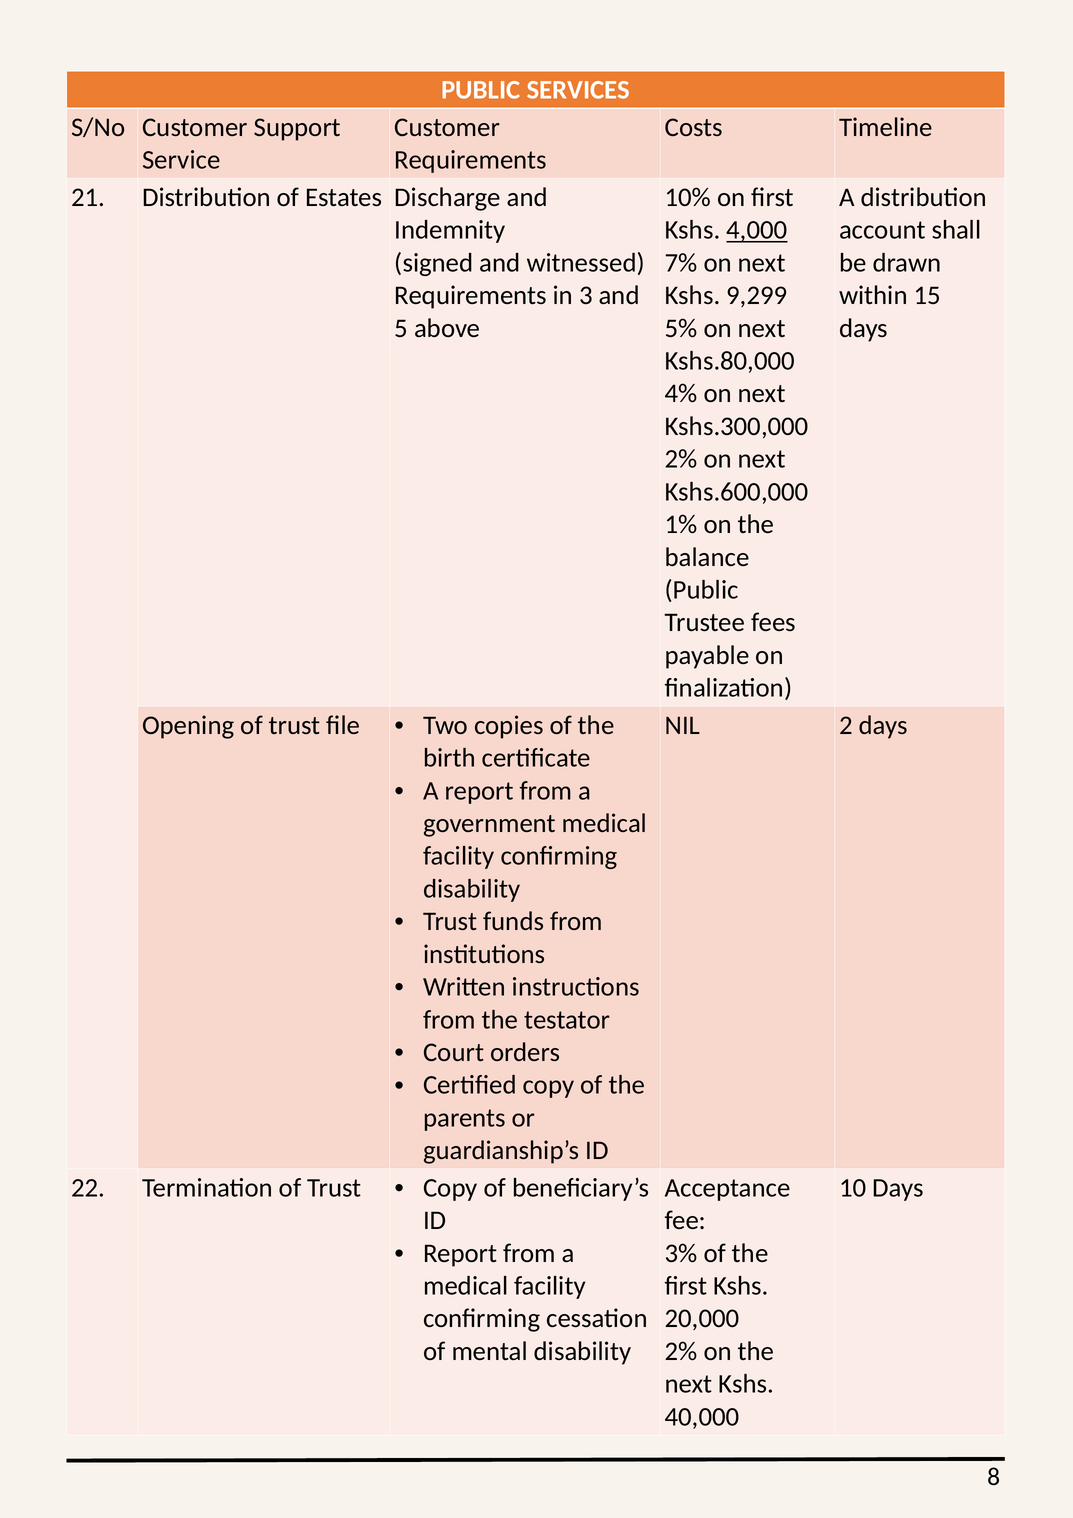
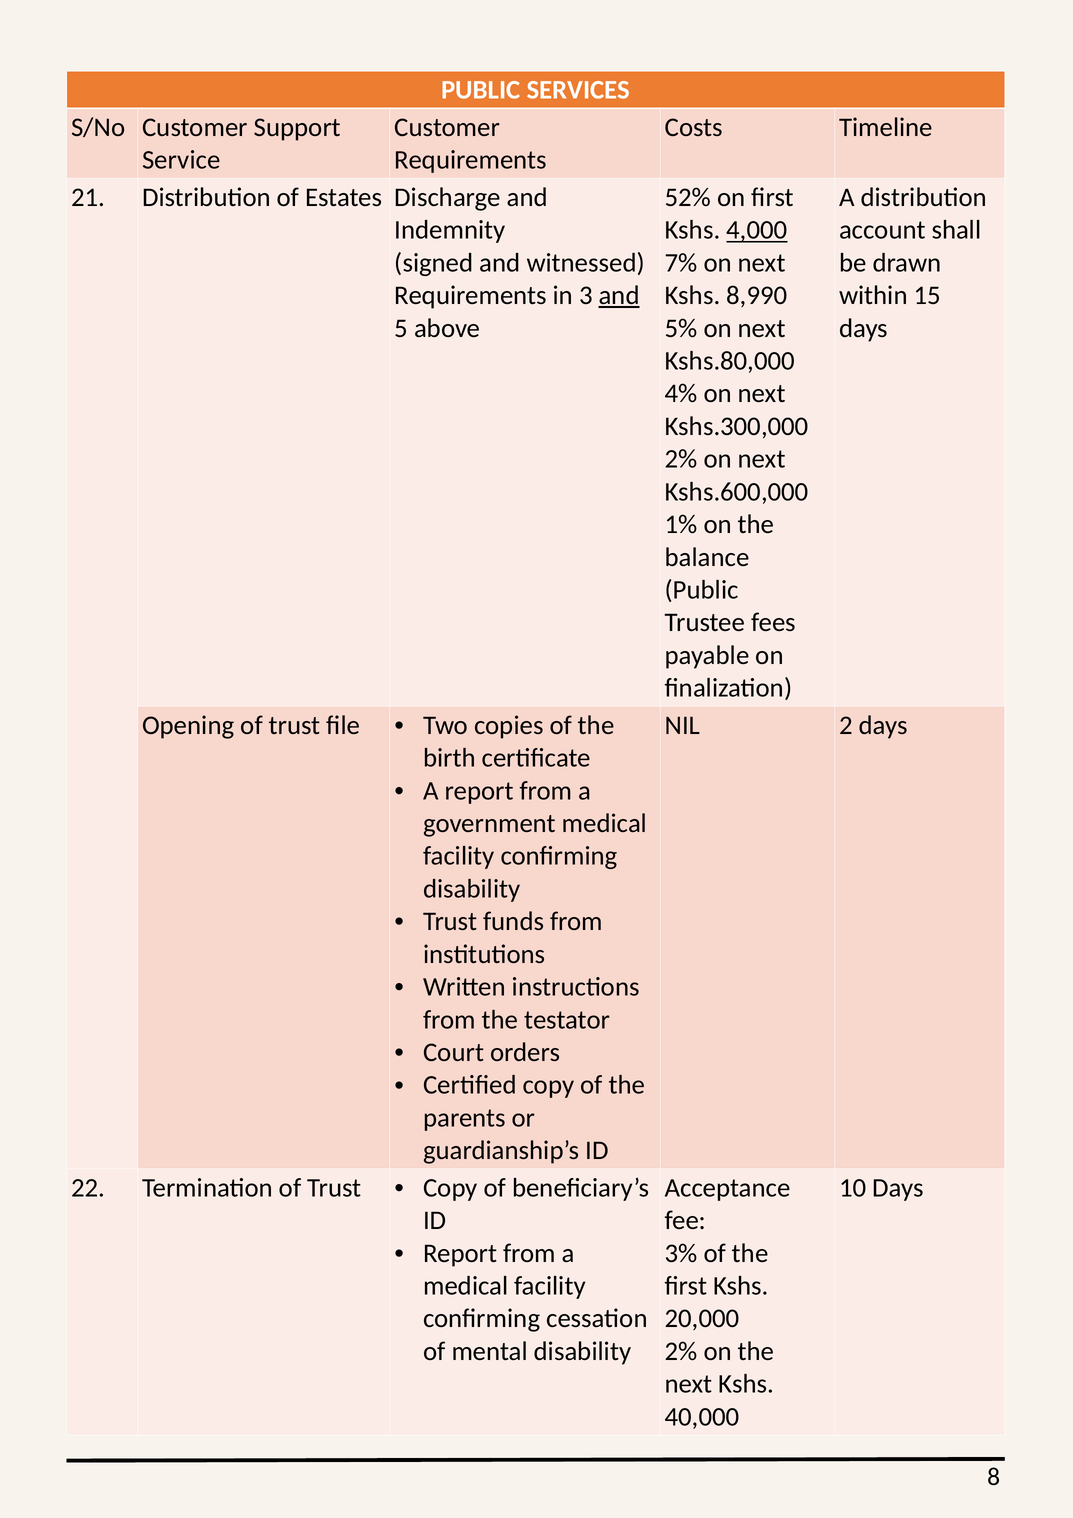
10%: 10% -> 52%
and at (619, 296) underline: none -> present
9,299: 9,299 -> 8,990
